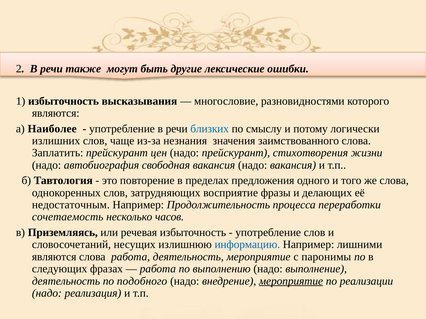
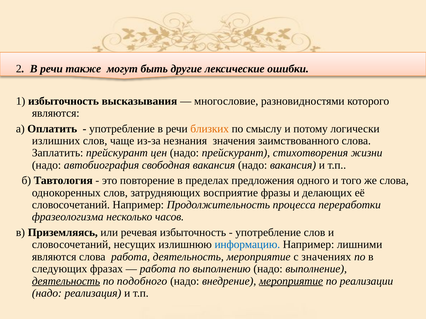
Наиболее: Наиболее -> Оплатить
близких colour: blue -> orange
недостаточным at (71, 205): недостаточным -> словосочетаний
сочетаемость: сочетаемость -> фразеологизма
паронимы: паронимы -> значениях
деятельность at (66, 281) underline: none -> present
